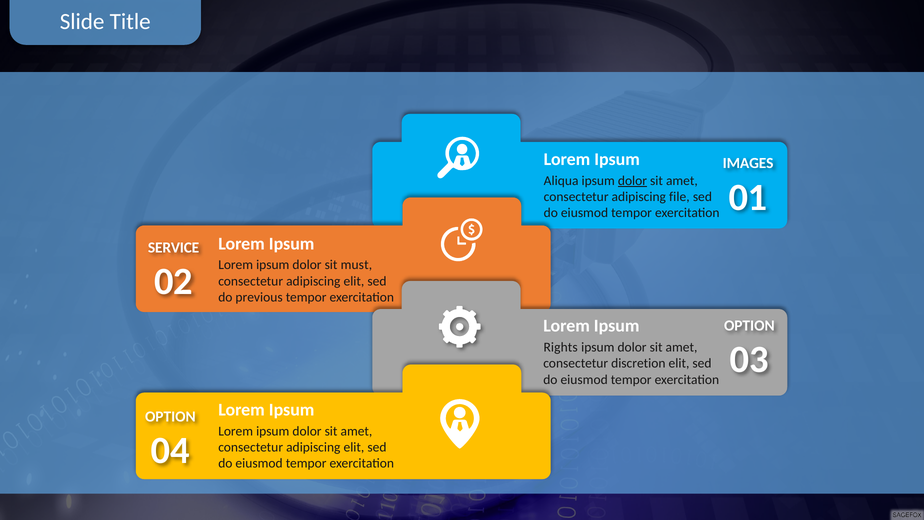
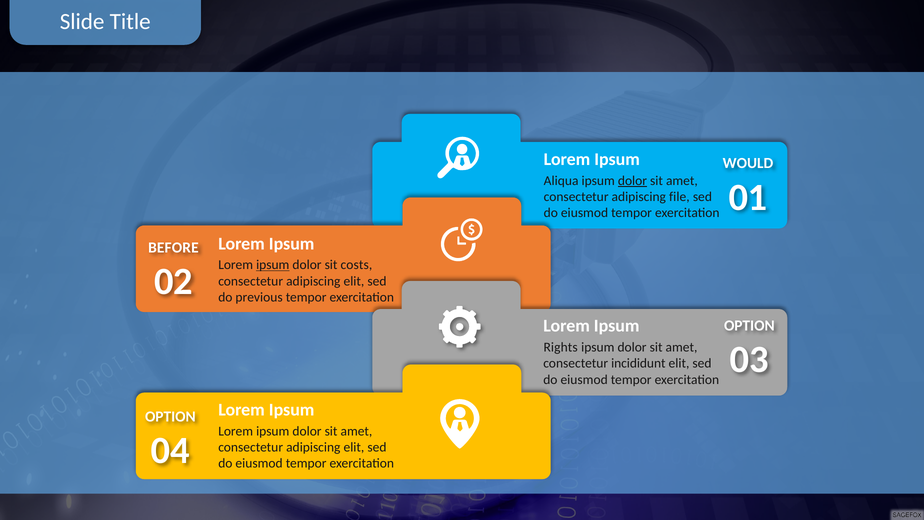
IMAGES: IMAGES -> WOULD
SERVICE: SERVICE -> BEFORE
ipsum at (273, 265) underline: none -> present
must: must -> costs
discretion: discretion -> incididunt
